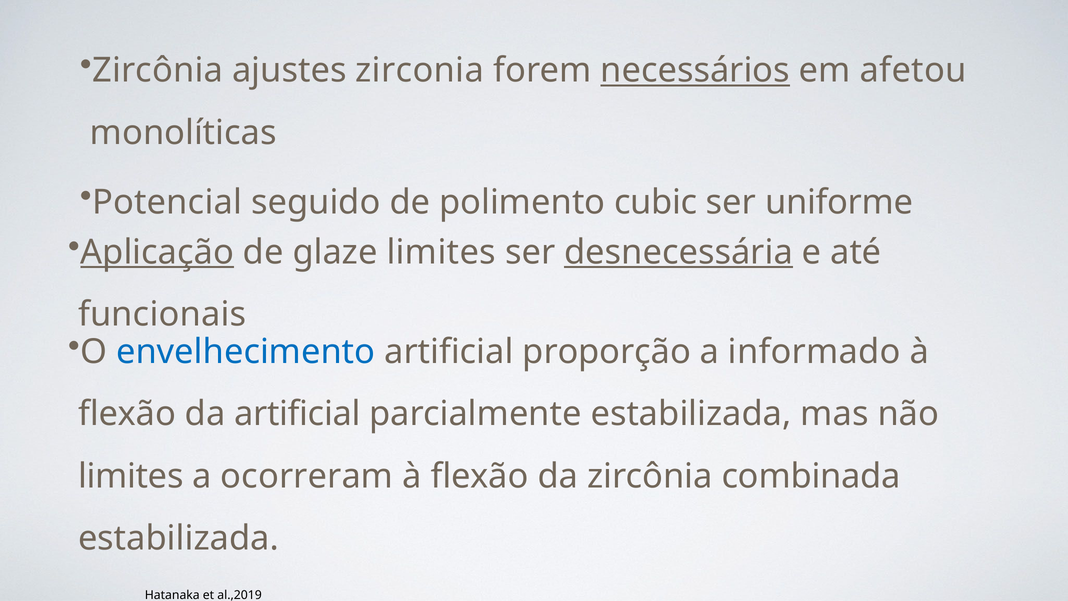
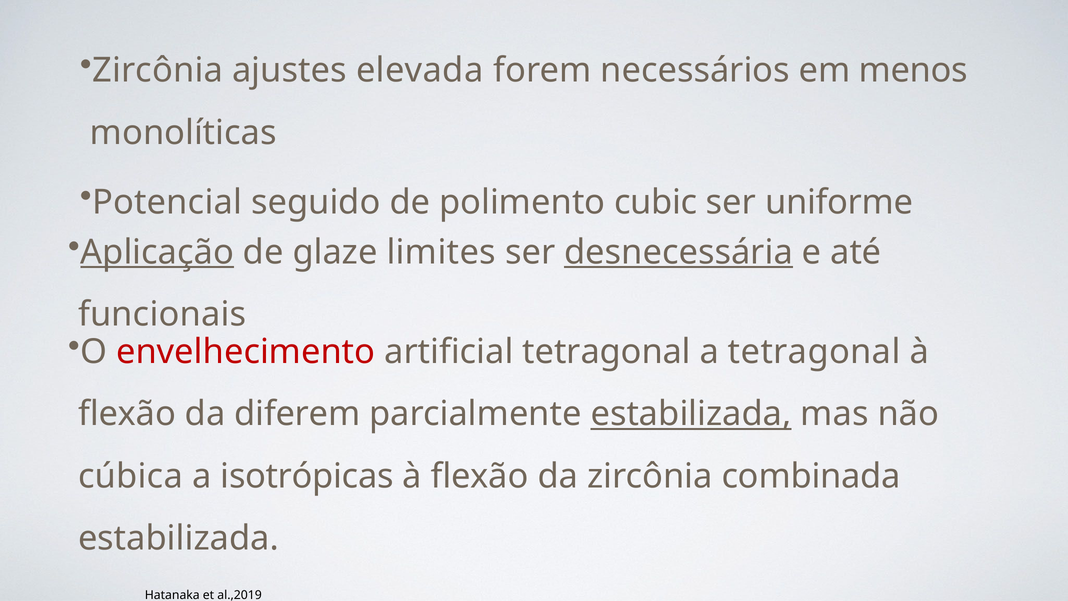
zirconia: zirconia -> elevada
necessários underline: present -> none
afetou: afetou -> menos
envelhecimento colour: blue -> red
artificial proporção: proporção -> tetragonal
a informado: informado -> tetragonal
da artificial: artificial -> diferem
estabilizada at (691, 414) underline: none -> present
limites at (131, 476): limites -> cúbica
ocorreram: ocorreram -> isotrópicas
